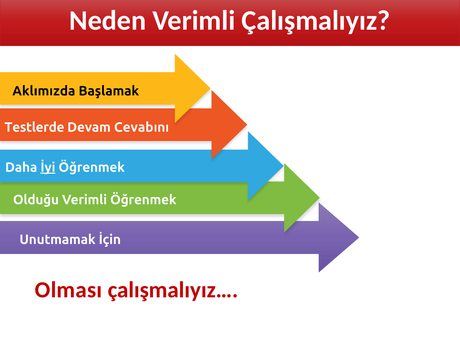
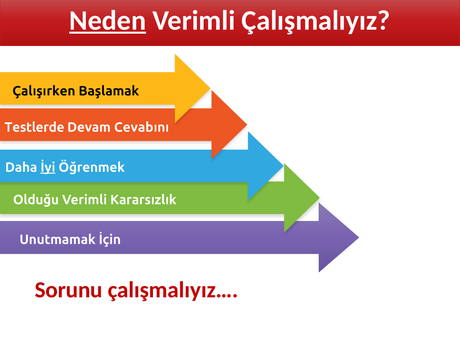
Neden underline: none -> present
Aklımızda: Aklımızda -> Çalışırken
Verimli Öğrenmek: Öğrenmek -> Kararsızlık
Olması: Olması -> Sorunu
